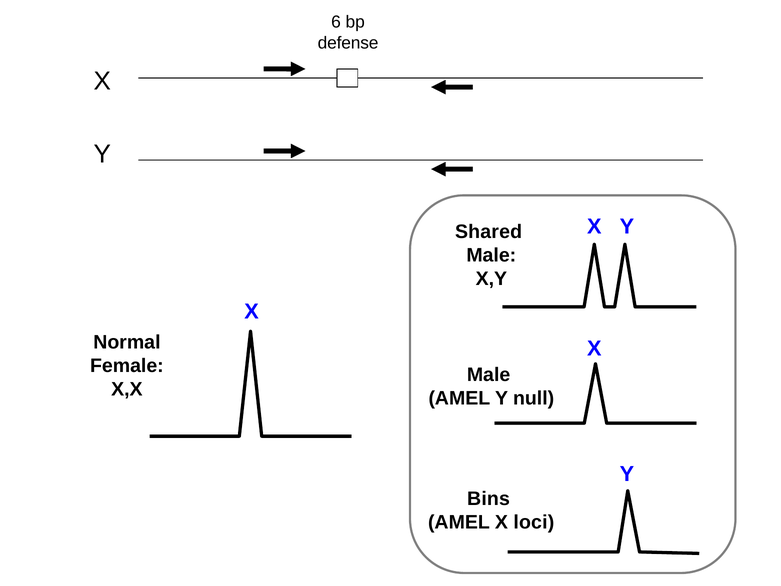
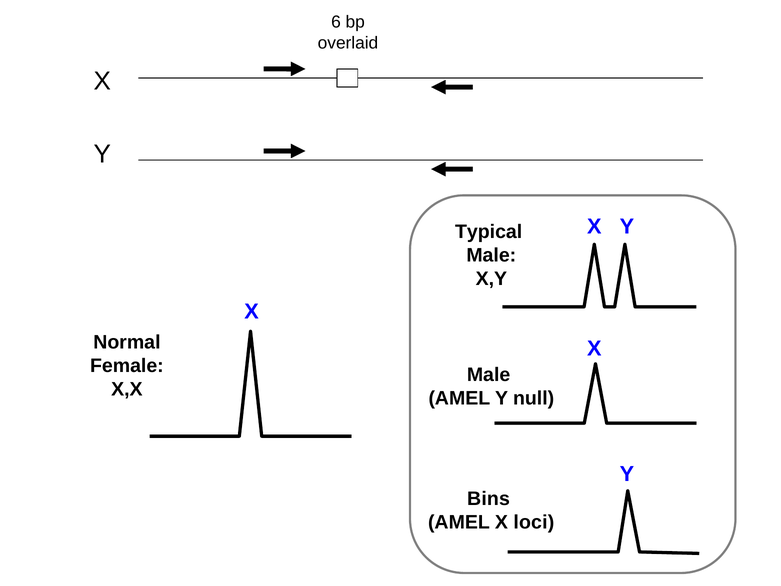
defense: defense -> overlaid
Shared: Shared -> Typical
